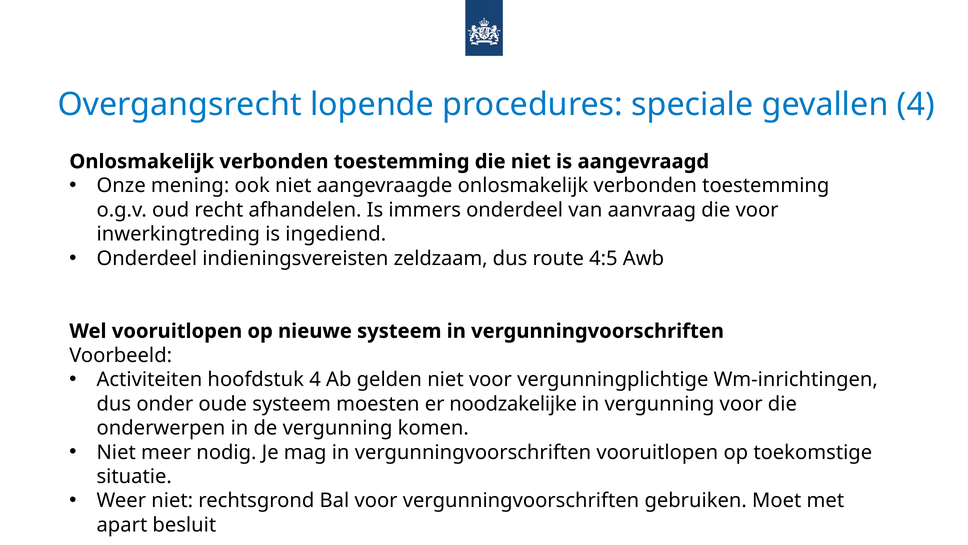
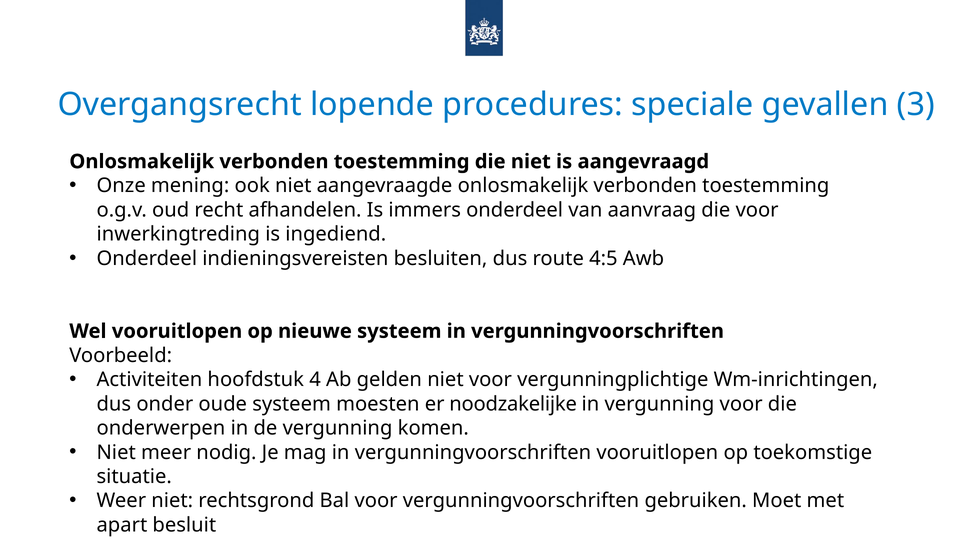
gevallen 4: 4 -> 3
zeldzaam: zeldzaam -> besluiten
